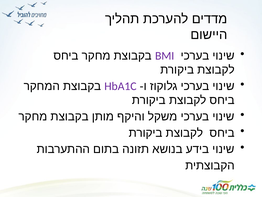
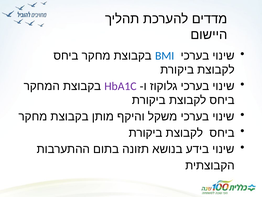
BMI colour: purple -> blue
